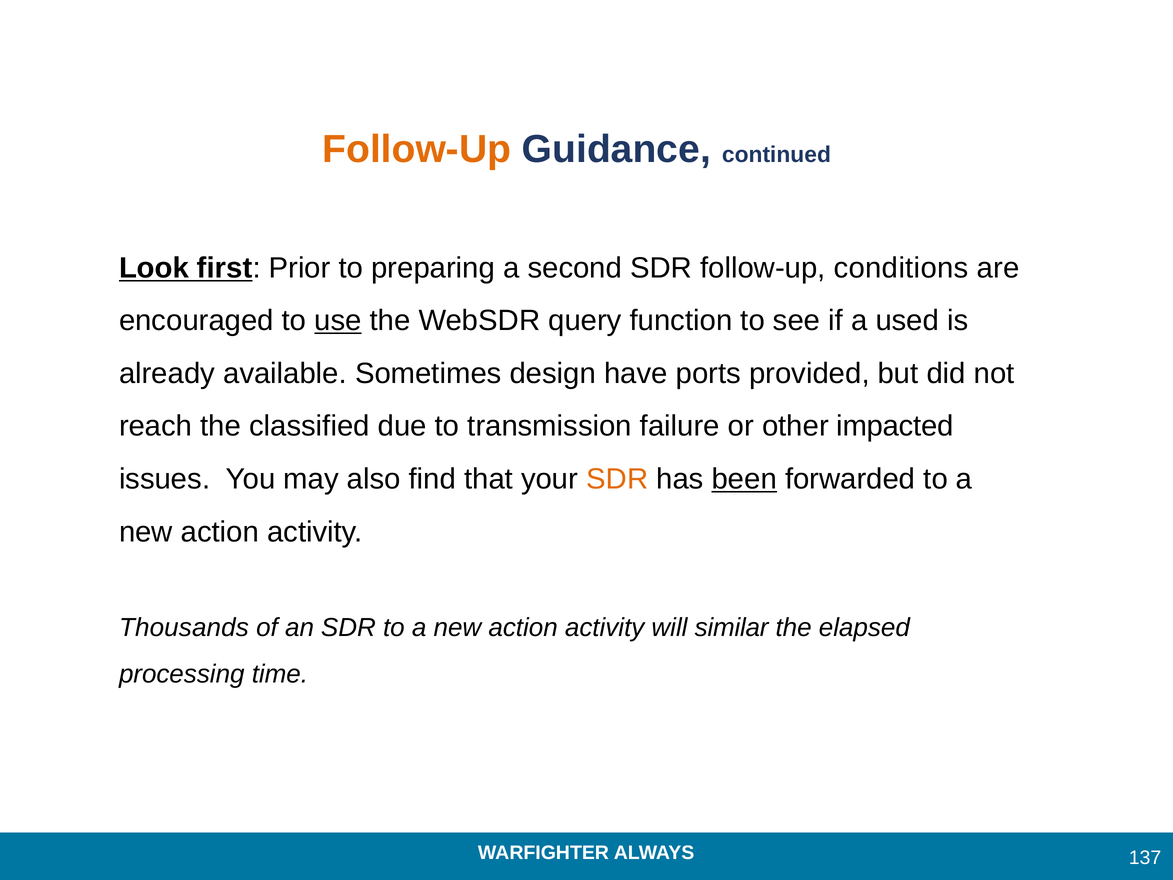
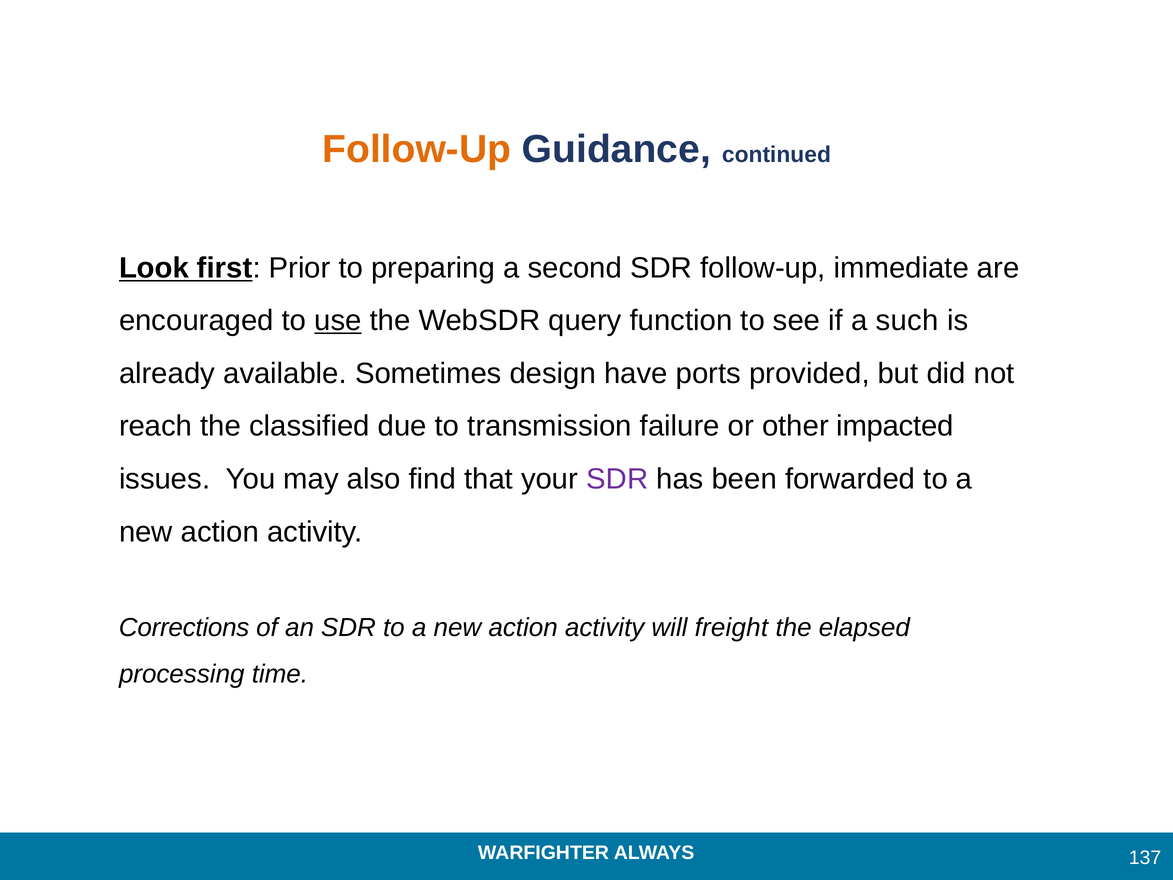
conditions: conditions -> immediate
used: used -> such
SDR at (617, 479) colour: orange -> purple
been underline: present -> none
Thousands: Thousands -> Corrections
similar: similar -> freight
